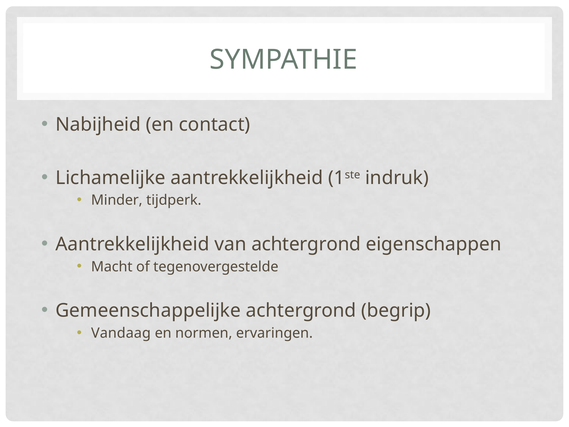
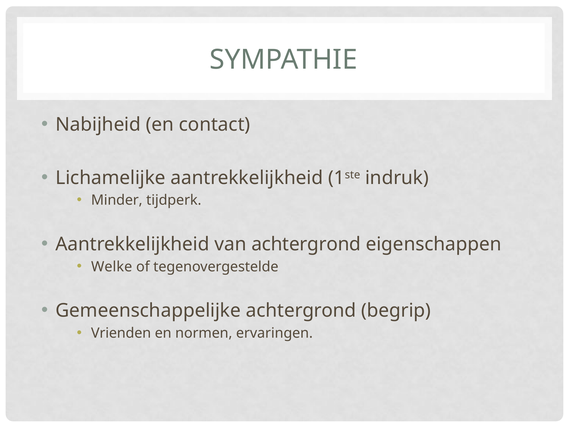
Macht: Macht -> Welke
Vandaag: Vandaag -> Vrienden
